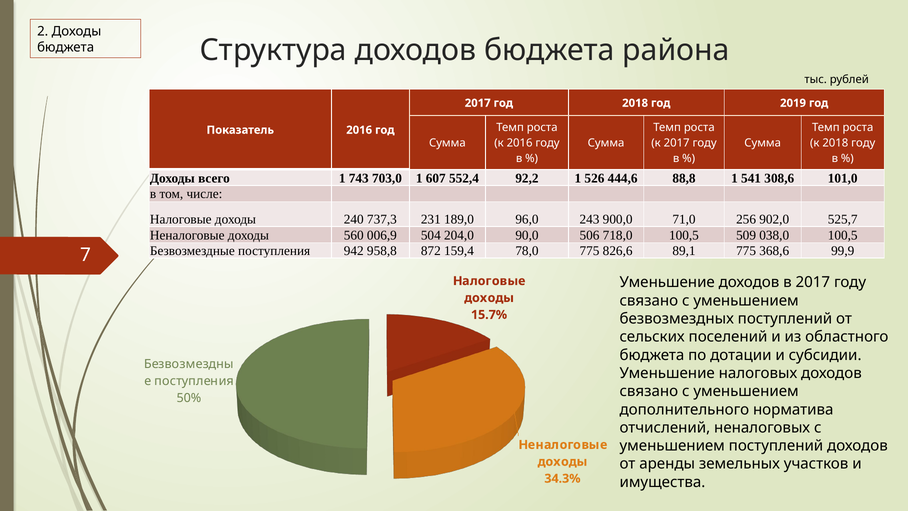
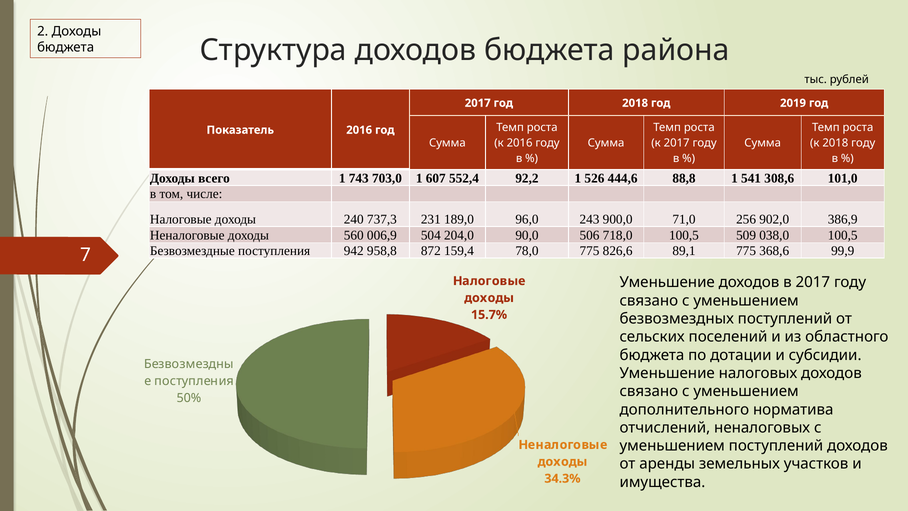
525,7: 525,7 -> 386,9
